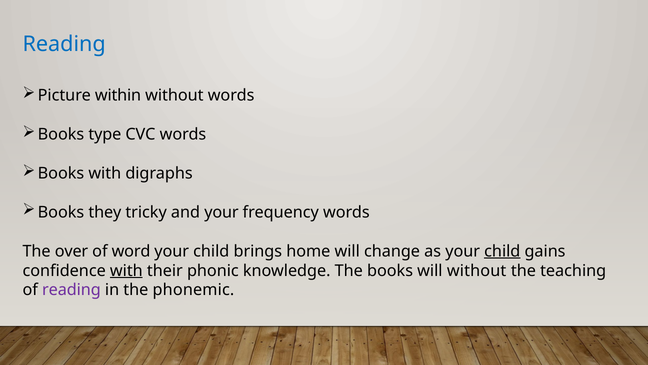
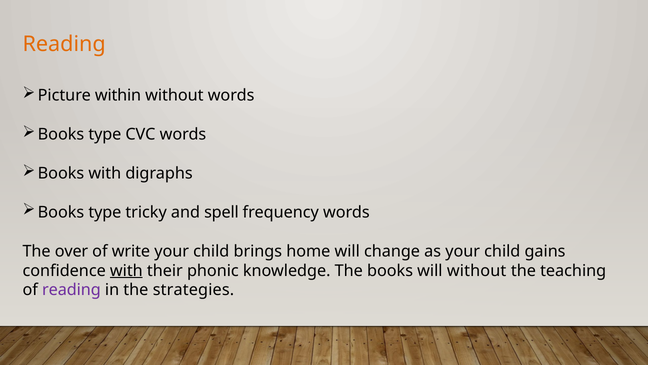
Reading at (64, 44) colour: blue -> orange
they at (105, 212): they -> type
and your: your -> spell
word: word -> write
child at (502, 251) underline: present -> none
phonemic: phonemic -> strategies
